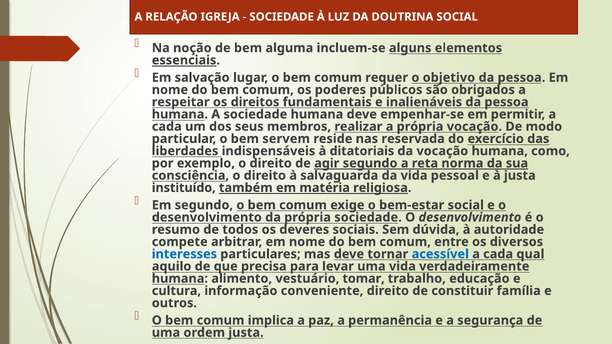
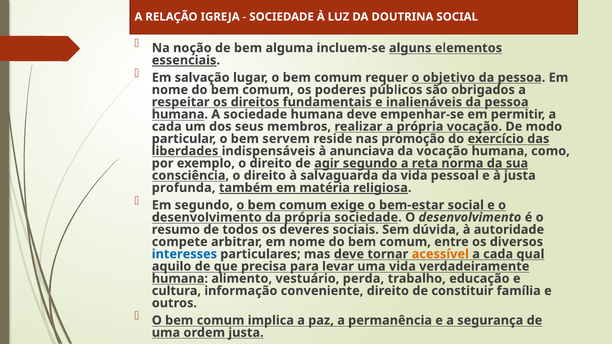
reservada: reservada -> promoção
ditatoriais: ditatoriais -> anunciava
instituído: instituído -> profunda
acessível colour: blue -> orange
tomar: tomar -> perda
